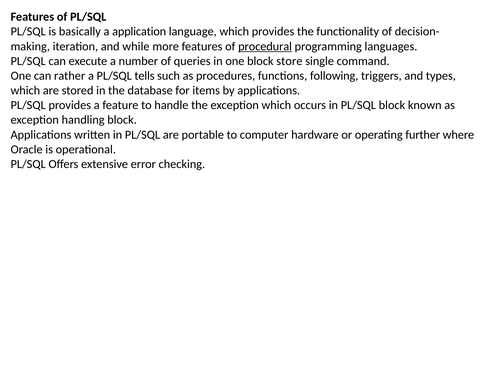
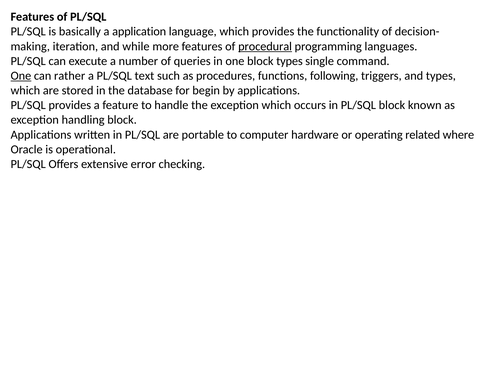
block store: store -> types
One at (21, 76) underline: none -> present
tells: tells -> text
items: items -> begin
further: further -> related
